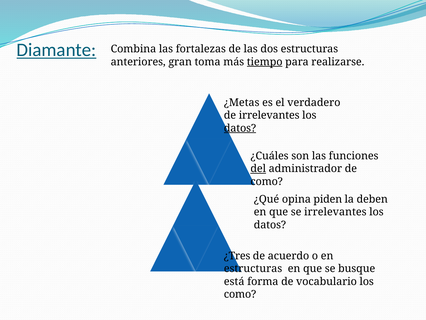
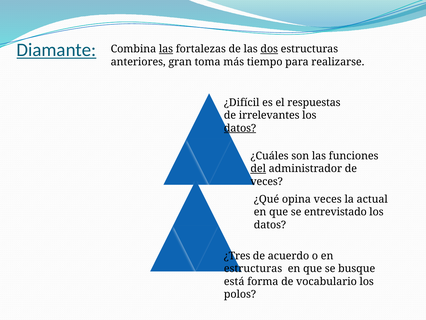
las at (166, 49) underline: none -> present
dos underline: none -> present
tiempo underline: present -> none
¿Metas: ¿Metas -> ¿Difícil
verdadero: verdadero -> respuestas
como at (267, 181): como -> veces
opina piden: piden -> veces
deben: deben -> actual
se irrelevantes: irrelevantes -> entrevistado
como at (240, 294): como -> polos
